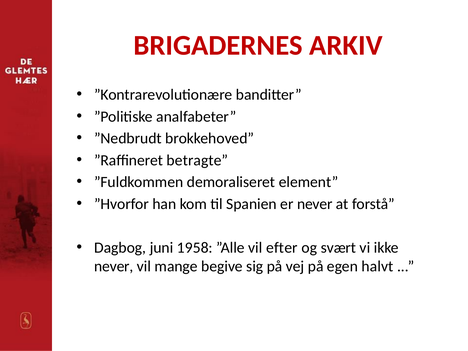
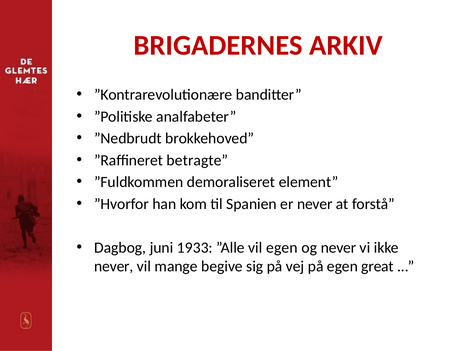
1958: 1958 -> 1933
vil efter: efter -> egen
og svært: svært -> never
halvt: halvt -> great
